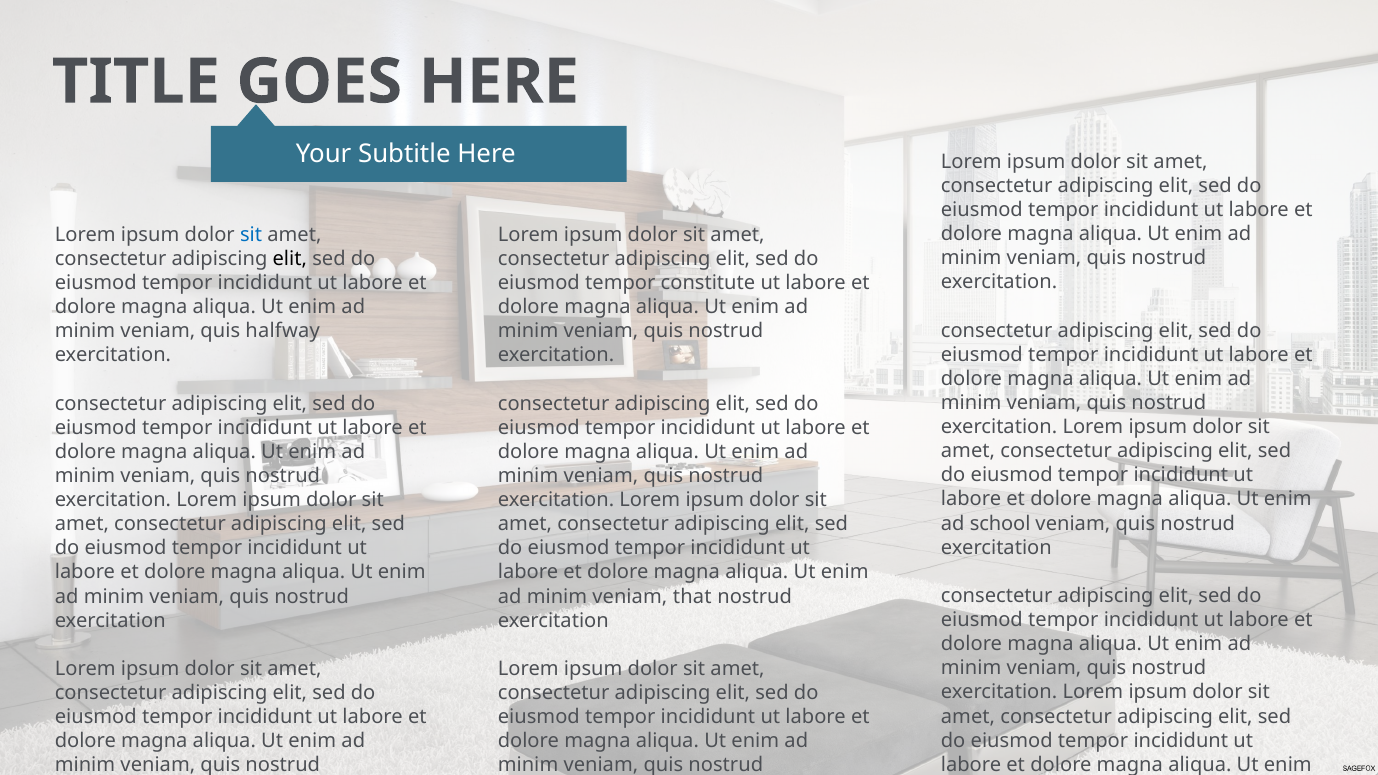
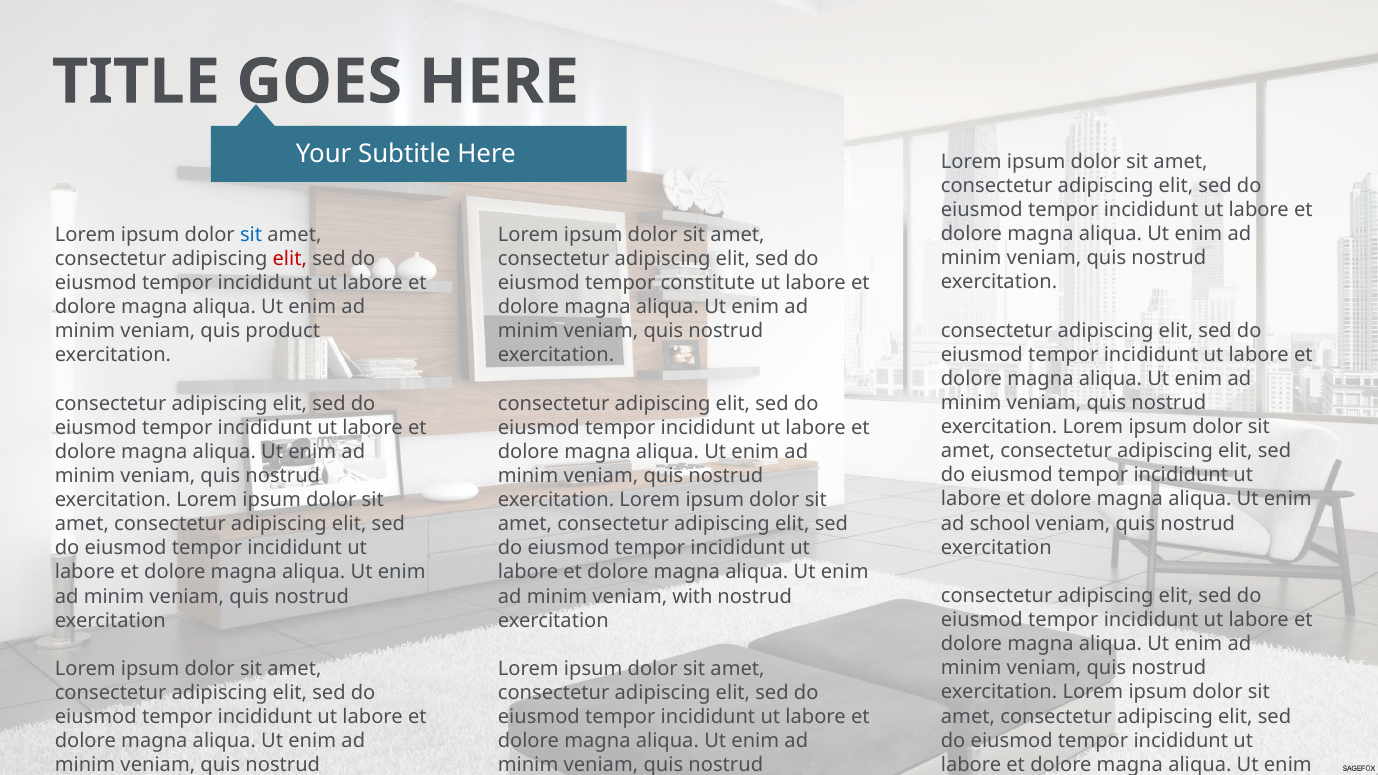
elit at (290, 259) colour: black -> red
halfway: halfway -> product
that: that -> with
